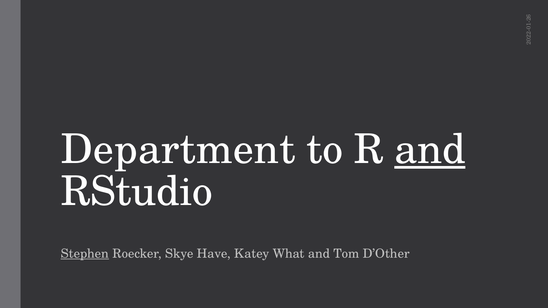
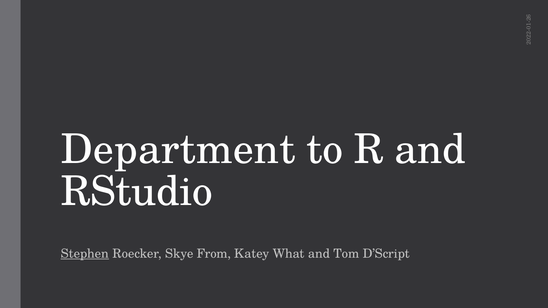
and at (430, 150) underline: present -> none
Have: Have -> From
D’Other: D’Other -> D’Script
